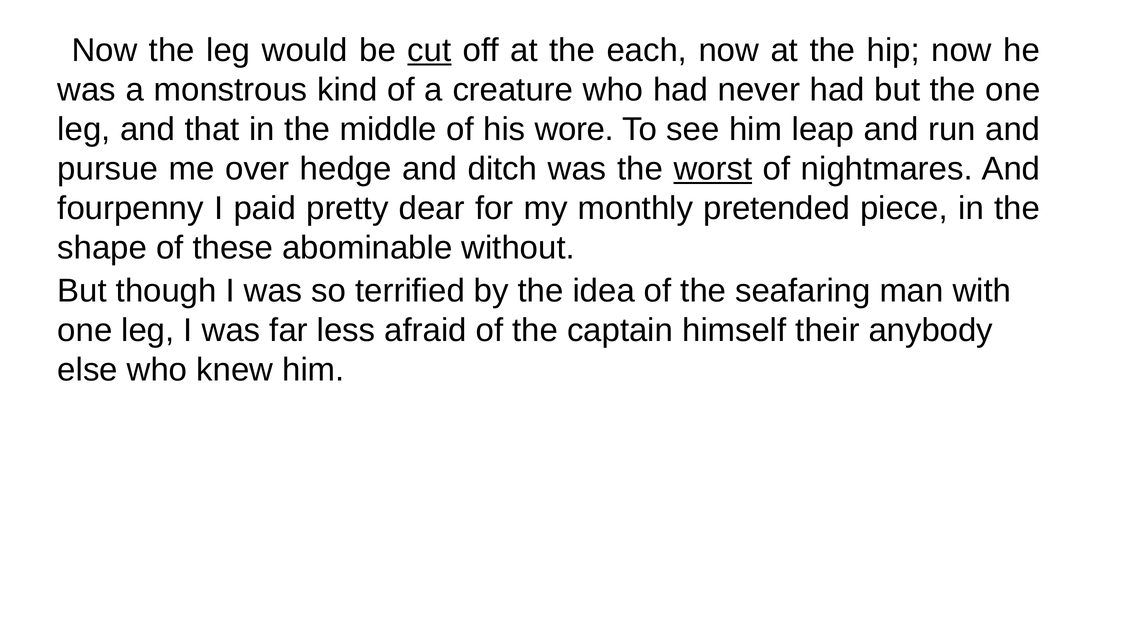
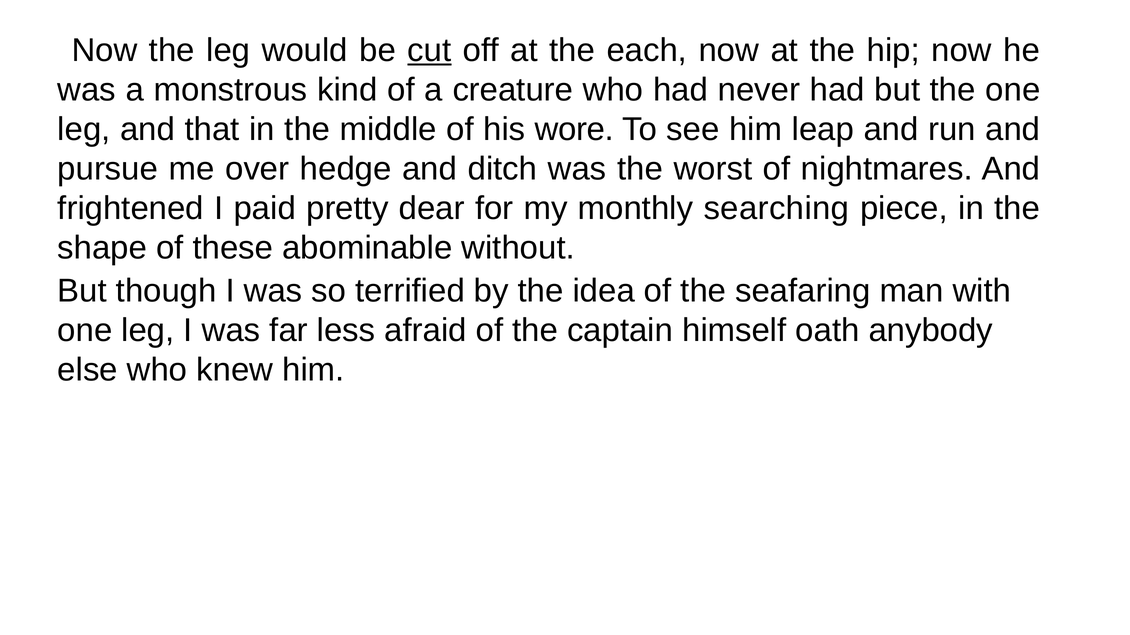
worst underline: present -> none
fourpenny: fourpenny -> frightened
pretended: pretended -> searching
their: their -> oath
